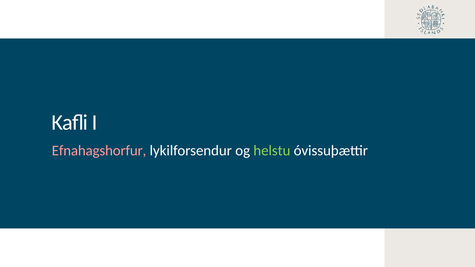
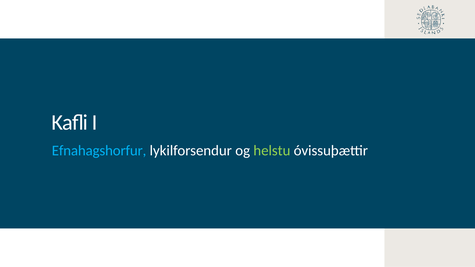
Efnahagshorfur colour: pink -> light blue
